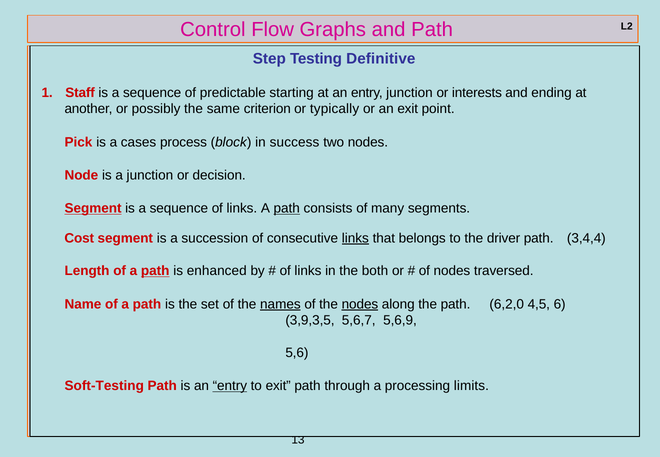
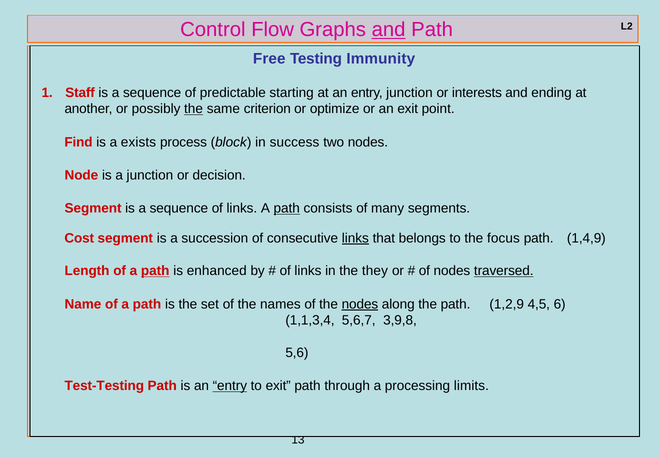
and at (389, 30) underline: none -> present
Step: Step -> Free
Definitive: Definitive -> Immunity
the at (194, 109) underline: none -> present
typically: typically -> optimize
Pick: Pick -> Find
cases: cases -> exists
Segment at (93, 208) underline: present -> none
driver: driver -> focus
3,4,4: 3,4,4 -> 1,4,9
both: both -> they
traversed underline: none -> present
names underline: present -> none
6,2,0: 6,2,0 -> 1,2,9
3,9,3,5: 3,9,3,5 -> 1,1,3,4
5,6,9: 5,6,9 -> 3,9,8
Soft-Testing: Soft-Testing -> Test-Testing
